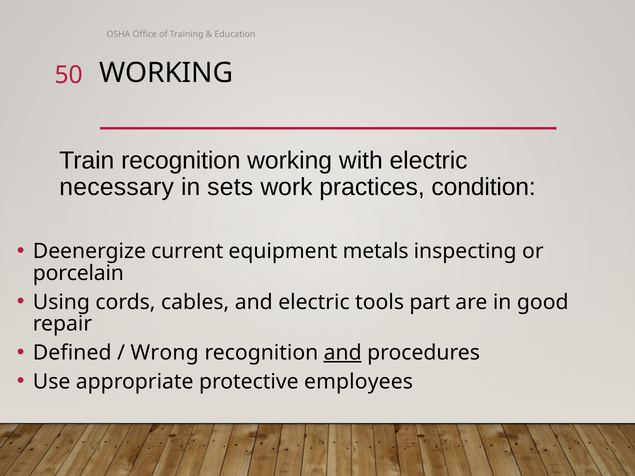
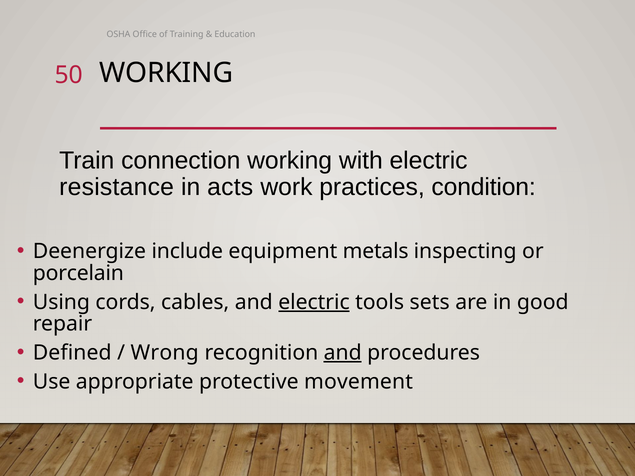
Train recognition: recognition -> connection
necessary: necessary -> resistance
sets: sets -> acts
current: current -> include
electric at (314, 302) underline: none -> present
part: part -> sets
employees: employees -> movement
